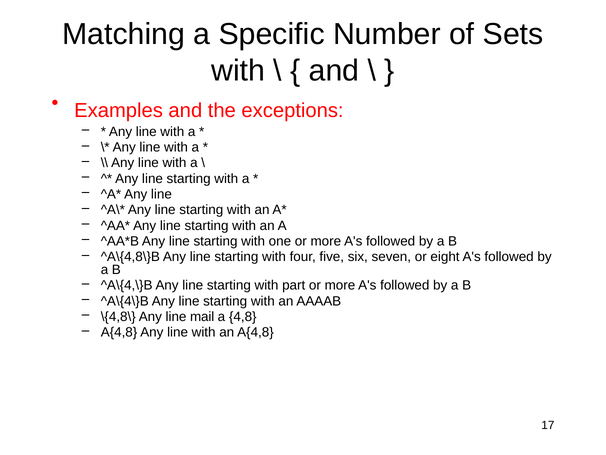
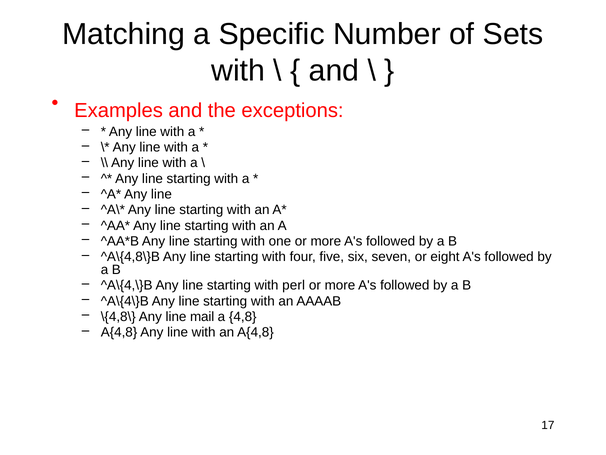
part: part -> perl
